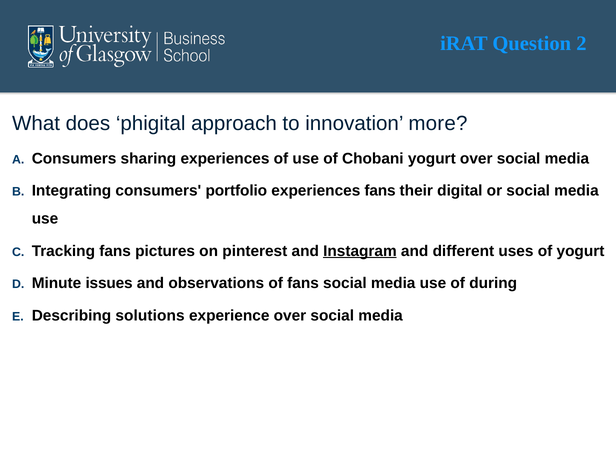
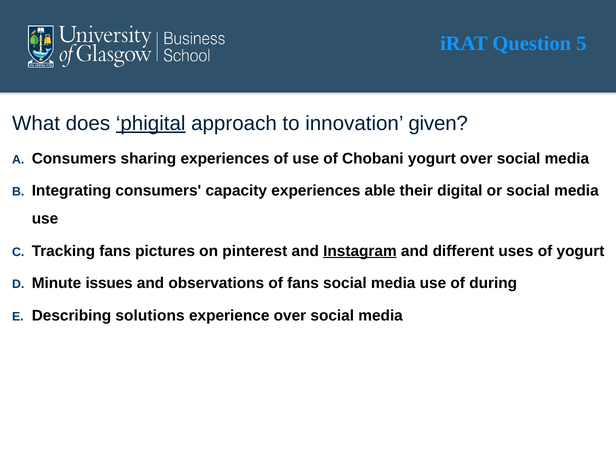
2: 2 -> 5
phigital underline: none -> present
more: more -> given
portfolio: portfolio -> capacity
experiences fans: fans -> able
